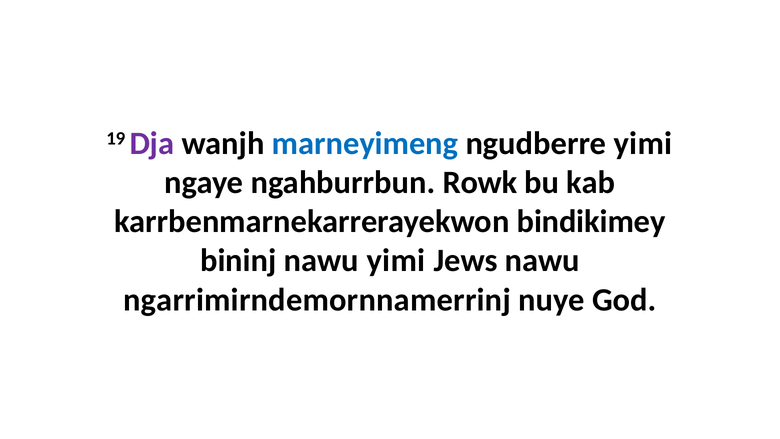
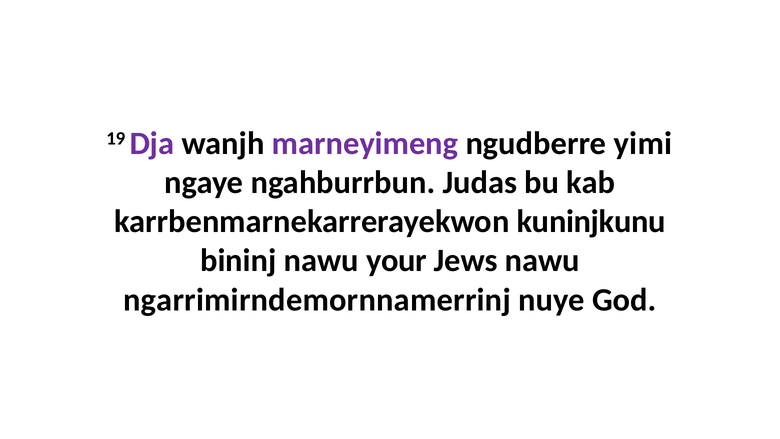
marneyimeng colour: blue -> purple
Rowk: Rowk -> Judas
bindikimey: bindikimey -> kuninjkunu
nawu yimi: yimi -> your
